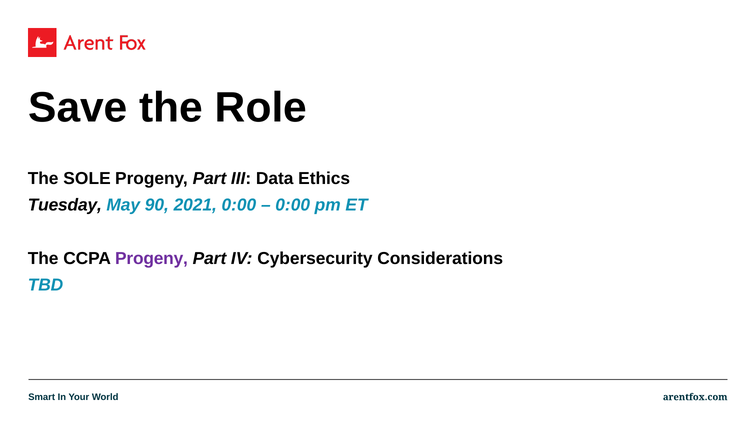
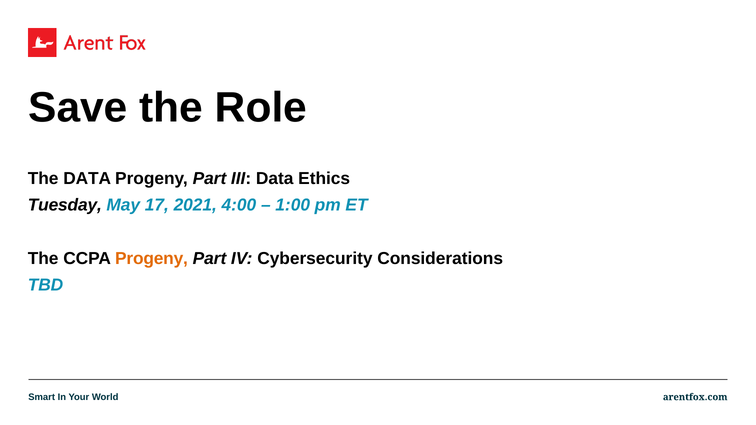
The SOLE: SOLE -> DATA
90: 90 -> 17
2021 0:00: 0:00 -> 4:00
0:00 at (293, 205): 0:00 -> 1:00
Progeny at (151, 258) colour: purple -> orange
